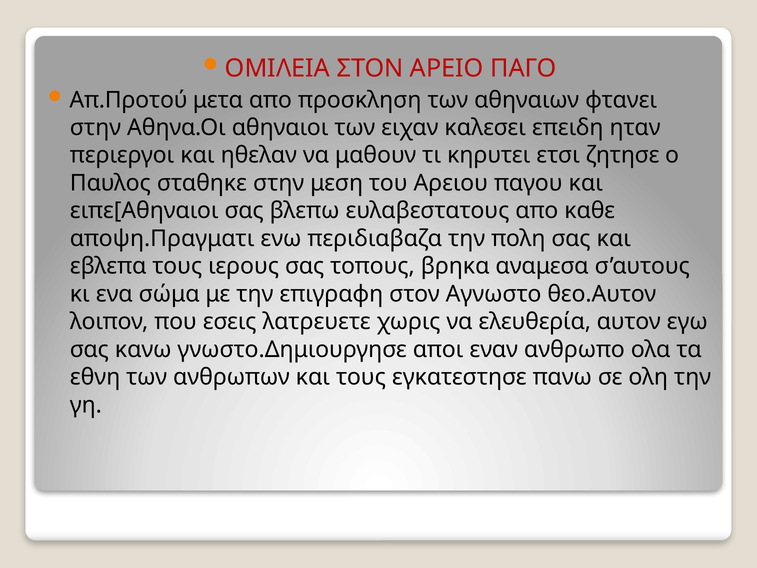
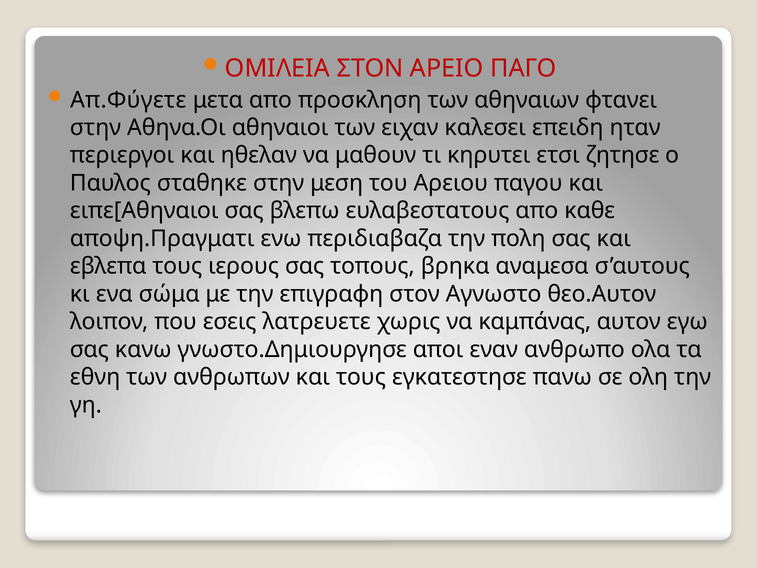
Απ.Προτού: Απ.Προτού -> Απ.Φύγετε
ελευθερία: ελευθερία -> καμπάνας
